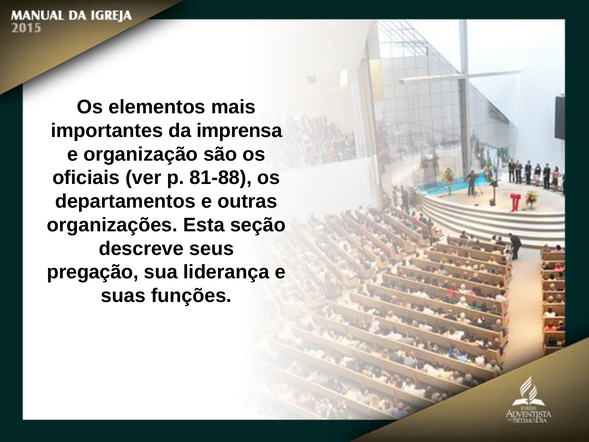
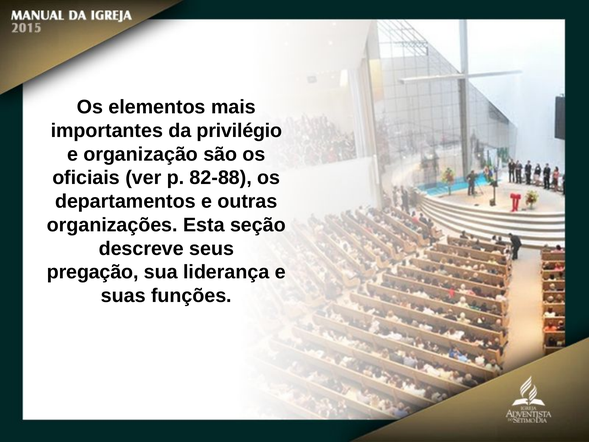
imprensa: imprensa -> privilégio
81-88: 81-88 -> 82-88
